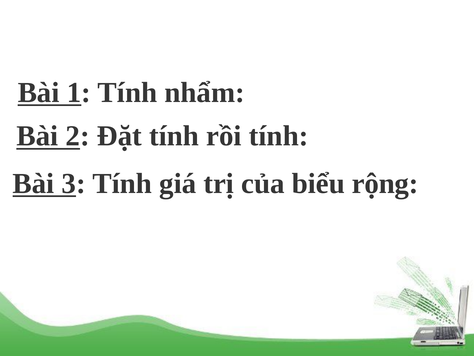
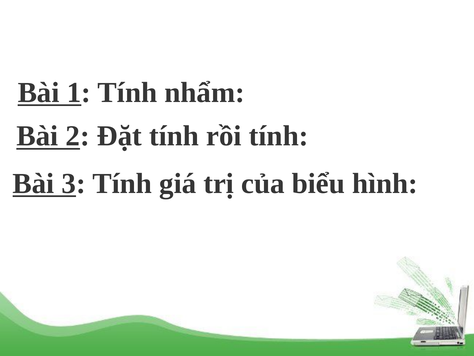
rộng: rộng -> hình
